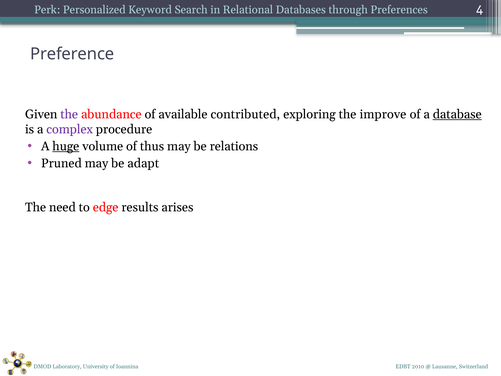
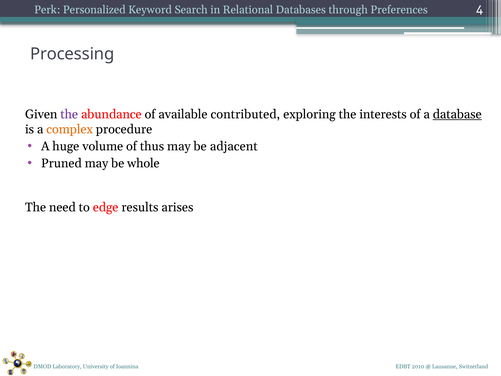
Preference: Preference -> Processing
improve: improve -> interests
complex colour: purple -> orange
huge underline: present -> none
relations: relations -> adjacent
adapt: adapt -> whole
